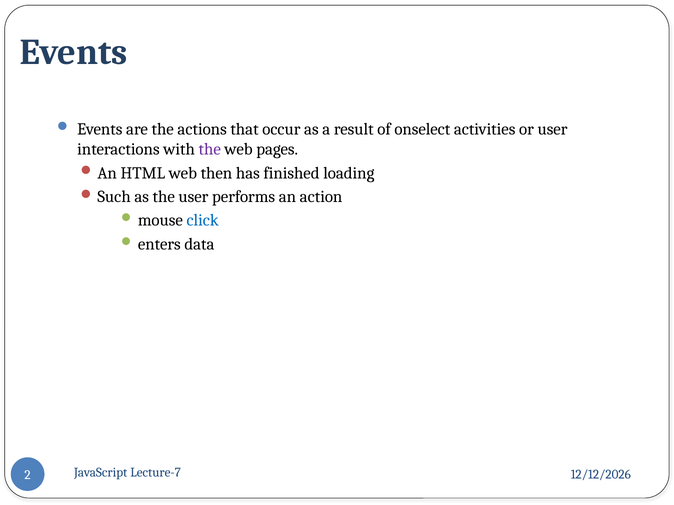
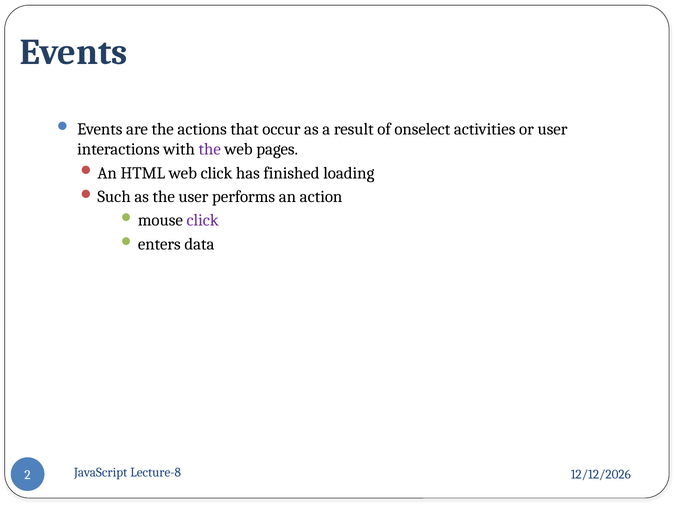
web then: then -> click
click at (203, 221) colour: blue -> purple
Lecture-7: Lecture-7 -> Lecture-8
